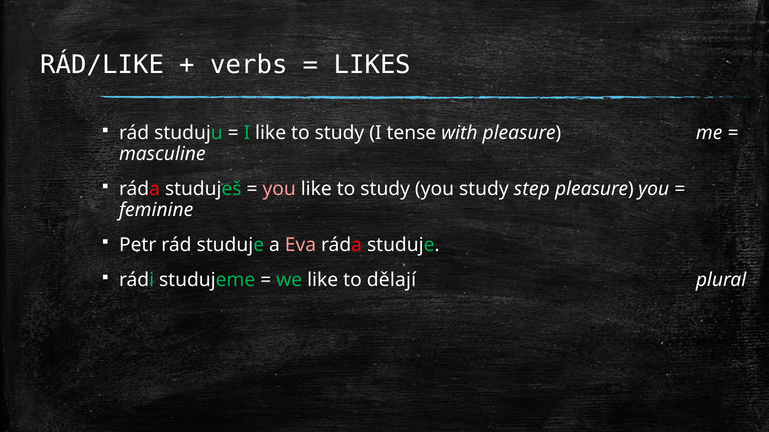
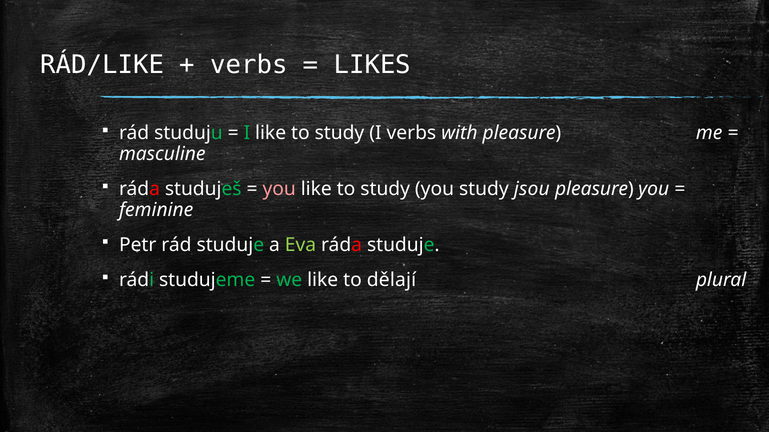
I tense: tense -> verbs
step: step -> jsou
Eva colour: pink -> light green
